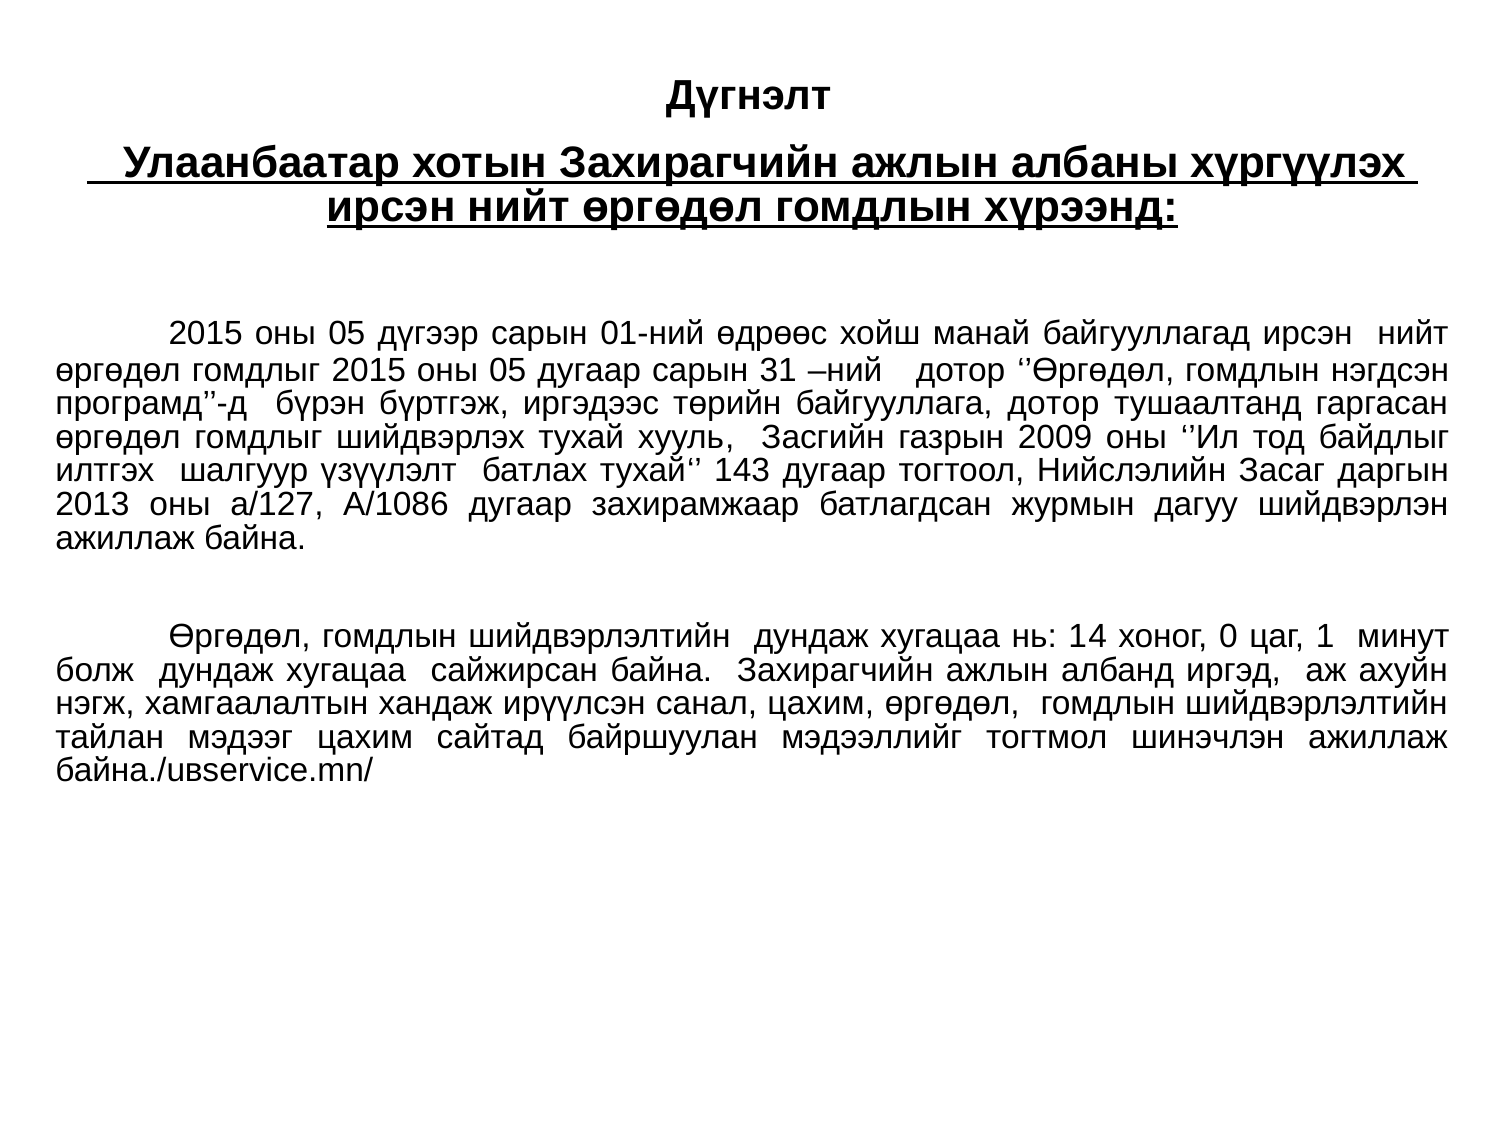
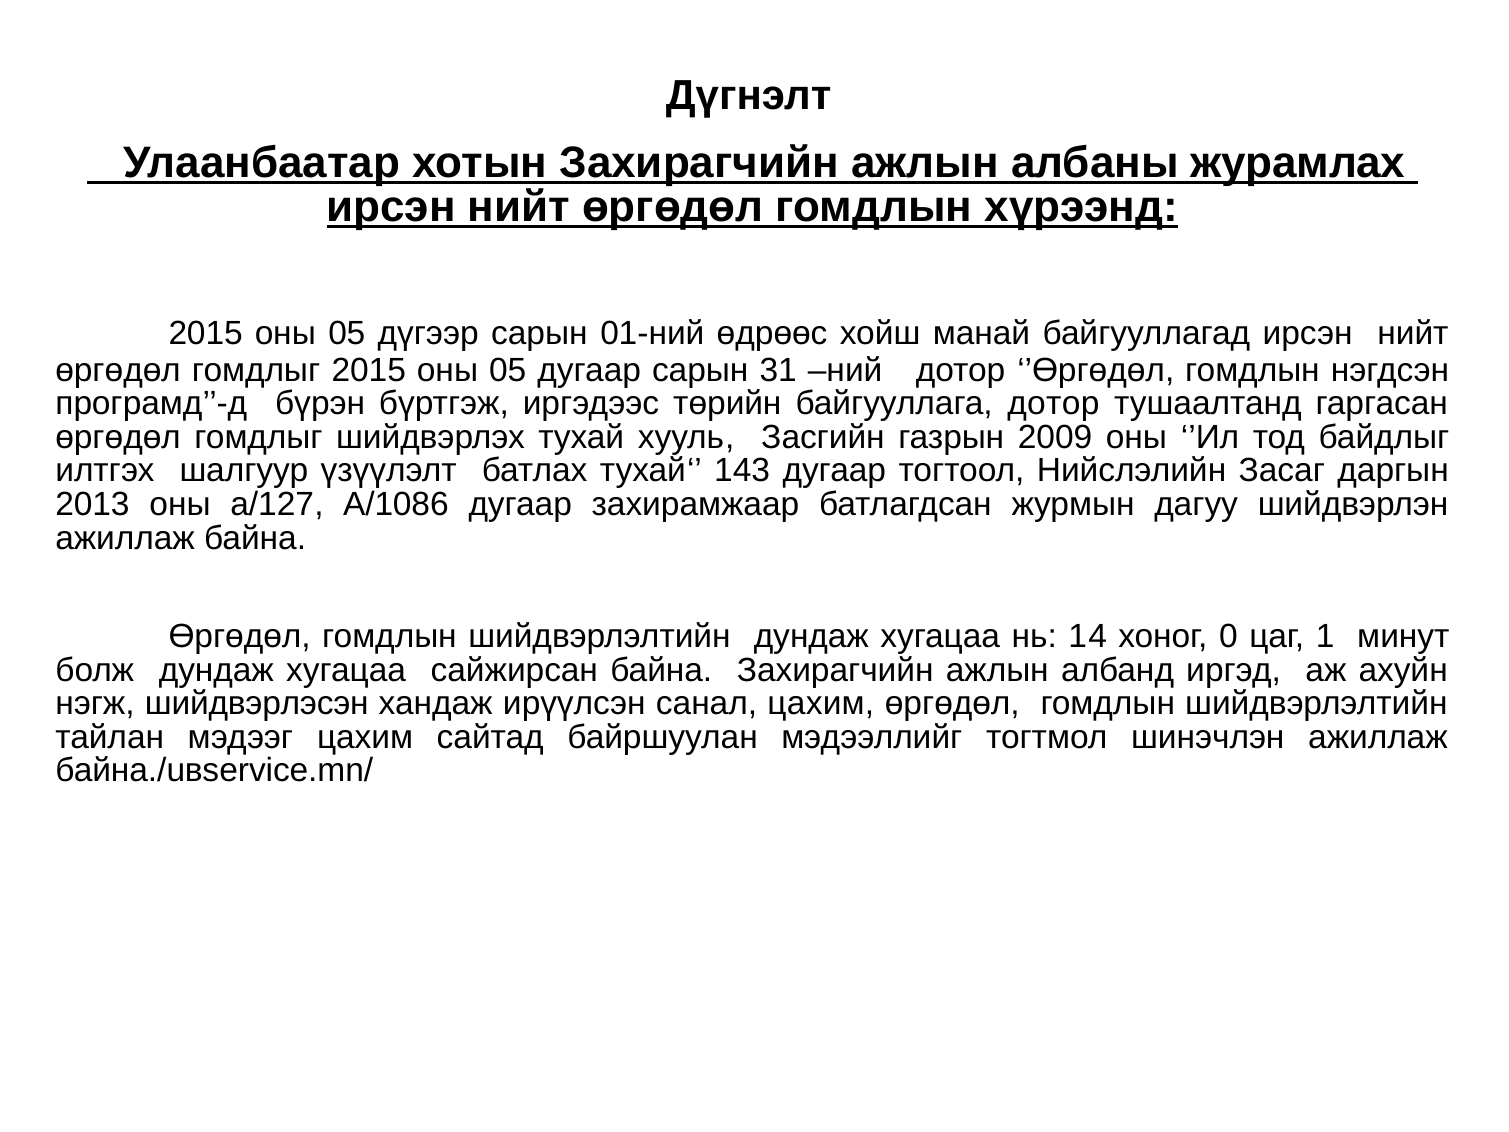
хүргүүлэх: хүргүүлэх -> журамлах
хамгаалалтын: хамгаалалтын -> шийдвэрлэсэн
